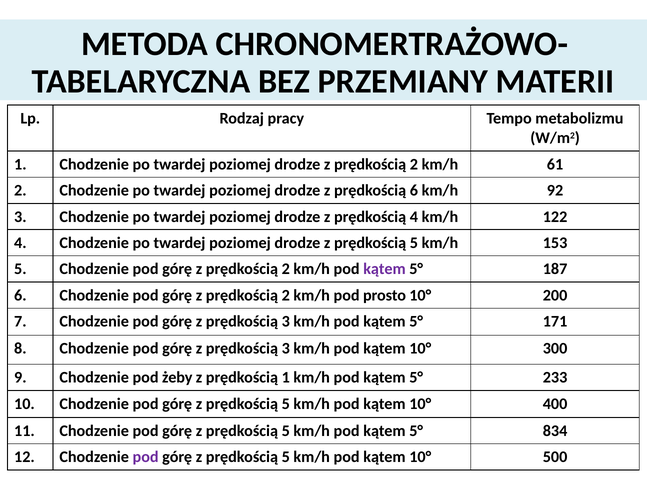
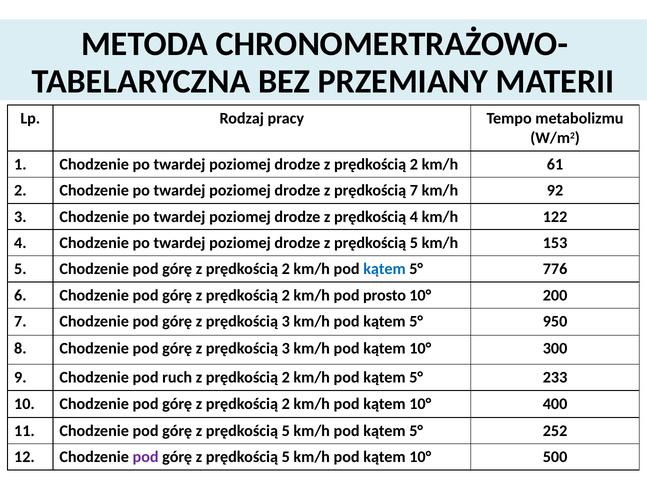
prędkością 6: 6 -> 7
kątem at (384, 269) colour: purple -> blue
187: 187 -> 776
171: 171 -> 950
żeby: żeby -> ruch
1 at (286, 378): 1 -> 2
5 at (286, 404): 5 -> 2
834: 834 -> 252
